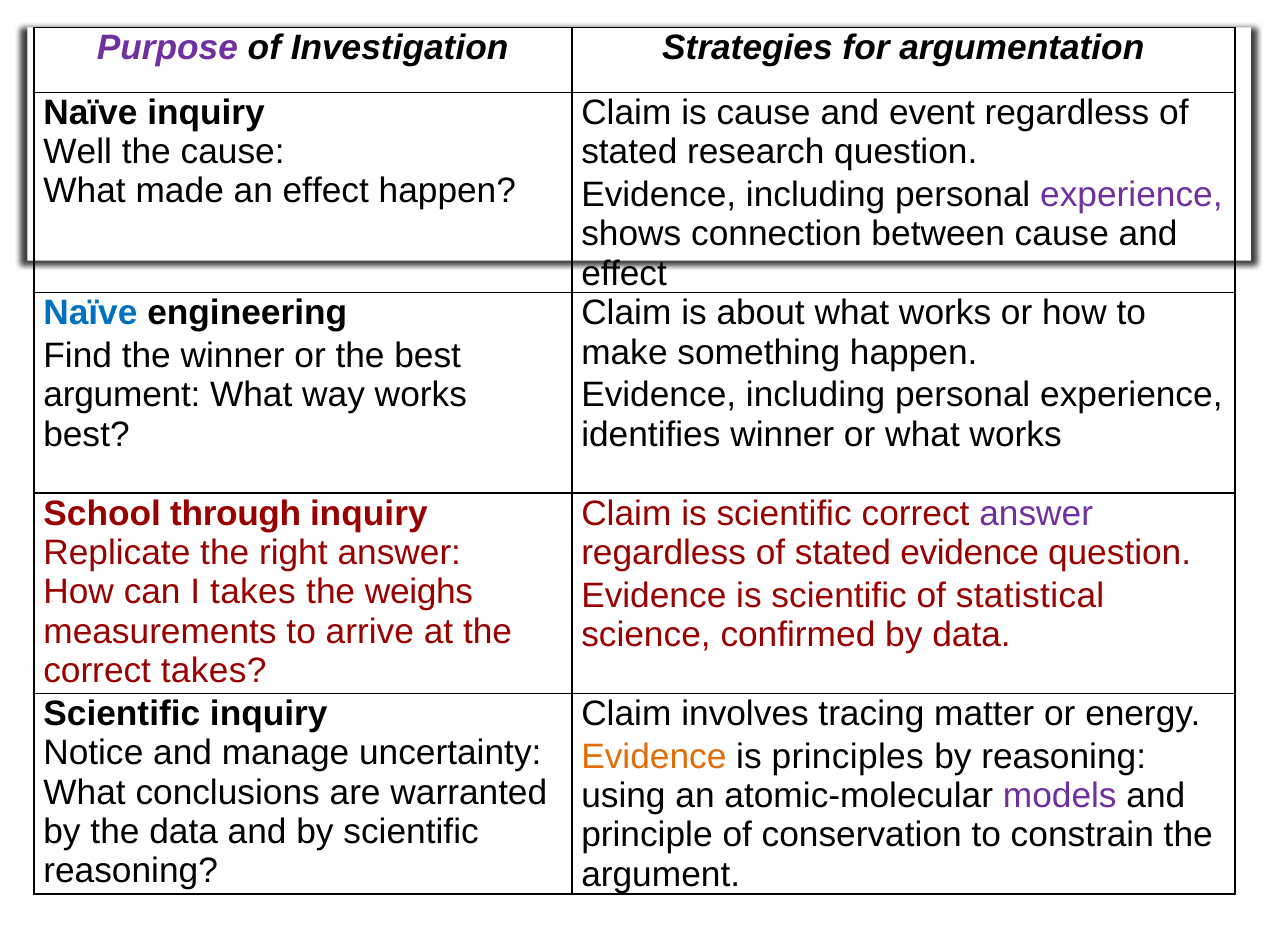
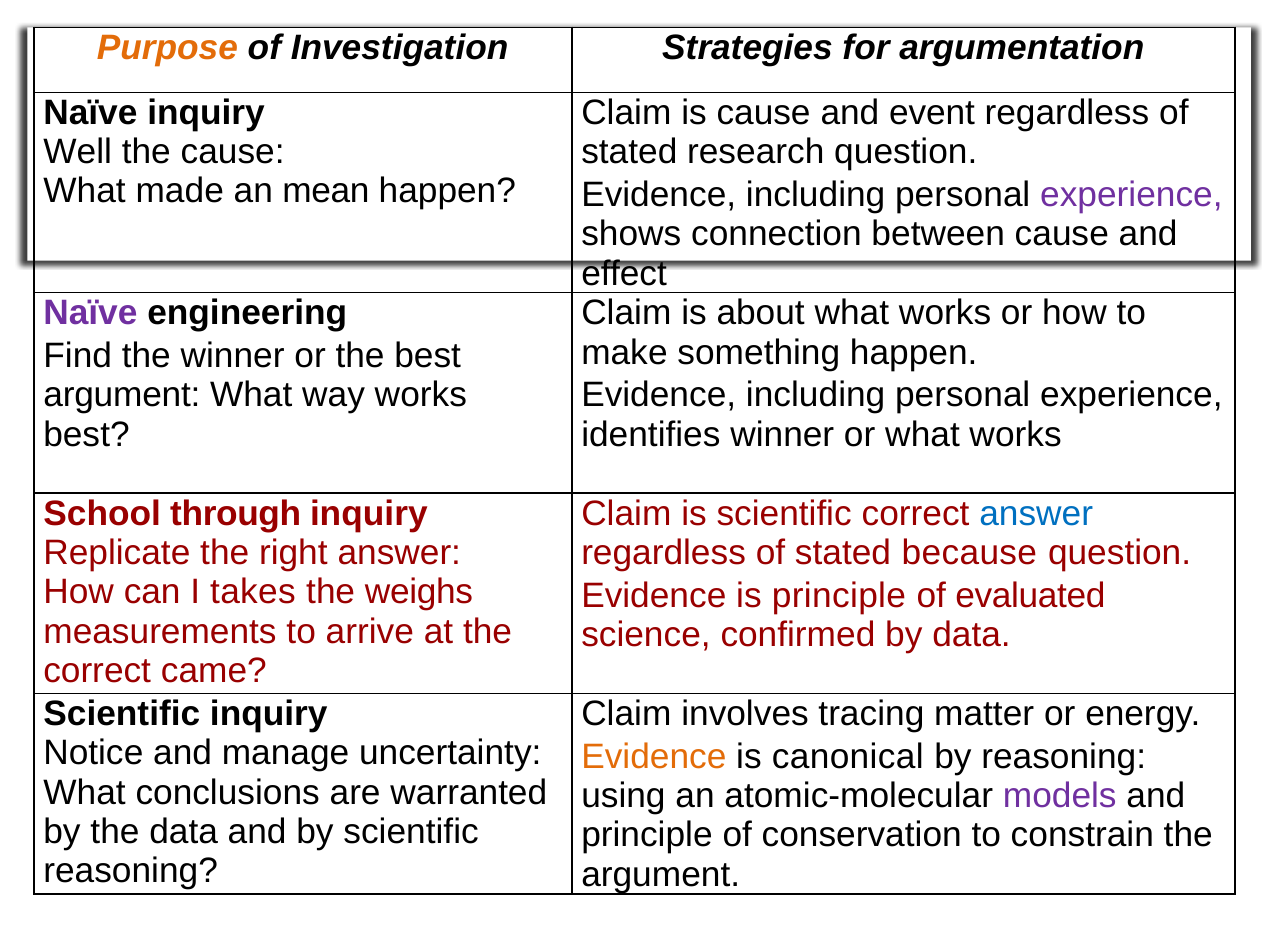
Purpose colour: purple -> orange
an effect: effect -> mean
Naïve at (90, 313) colour: blue -> purple
answer at (1036, 513) colour: purple -> blue
stated evidence: evidence -> because
Evidence is scientific: scientific -> principle
statistical: statistical -> evaluated
correct takes: takes -> came
principles: principles -> canonical
